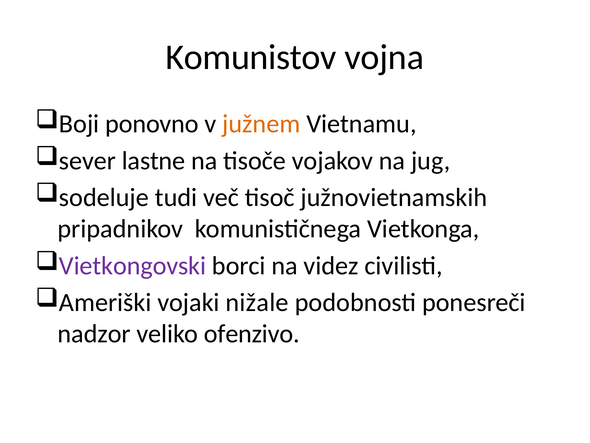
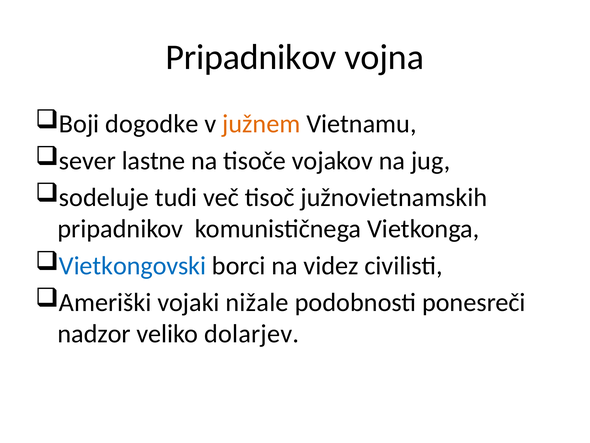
Komunistov at (251, 57): Komunistov -> Pripadnikov
ponovno: ponovno -> dogodke
Vietkongovski colour: purple -> blue
ofenzivo: ofenzivo -> dolarjev
